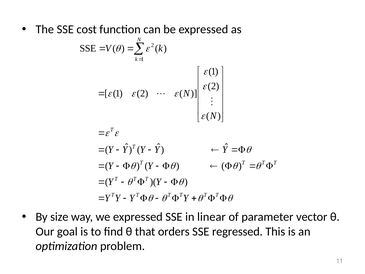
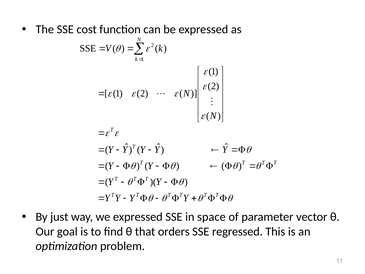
size: size -> just
linear: linear -> space
